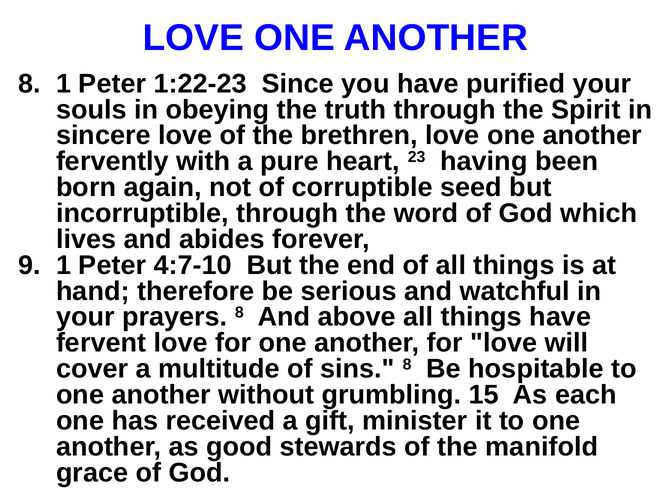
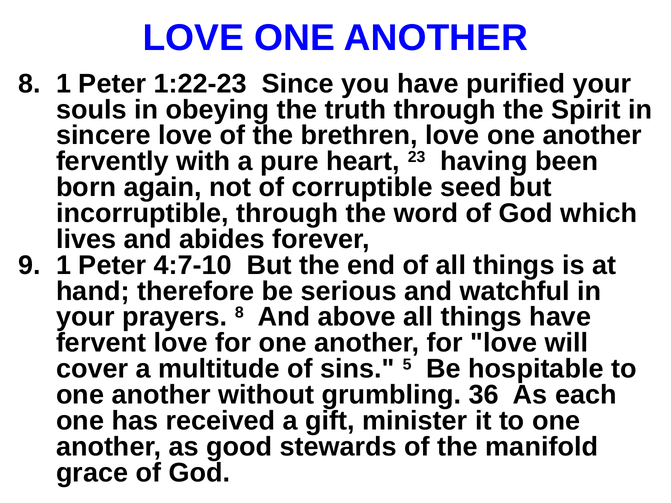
sins 8: 8 -> 5
15: 15 -> 36
